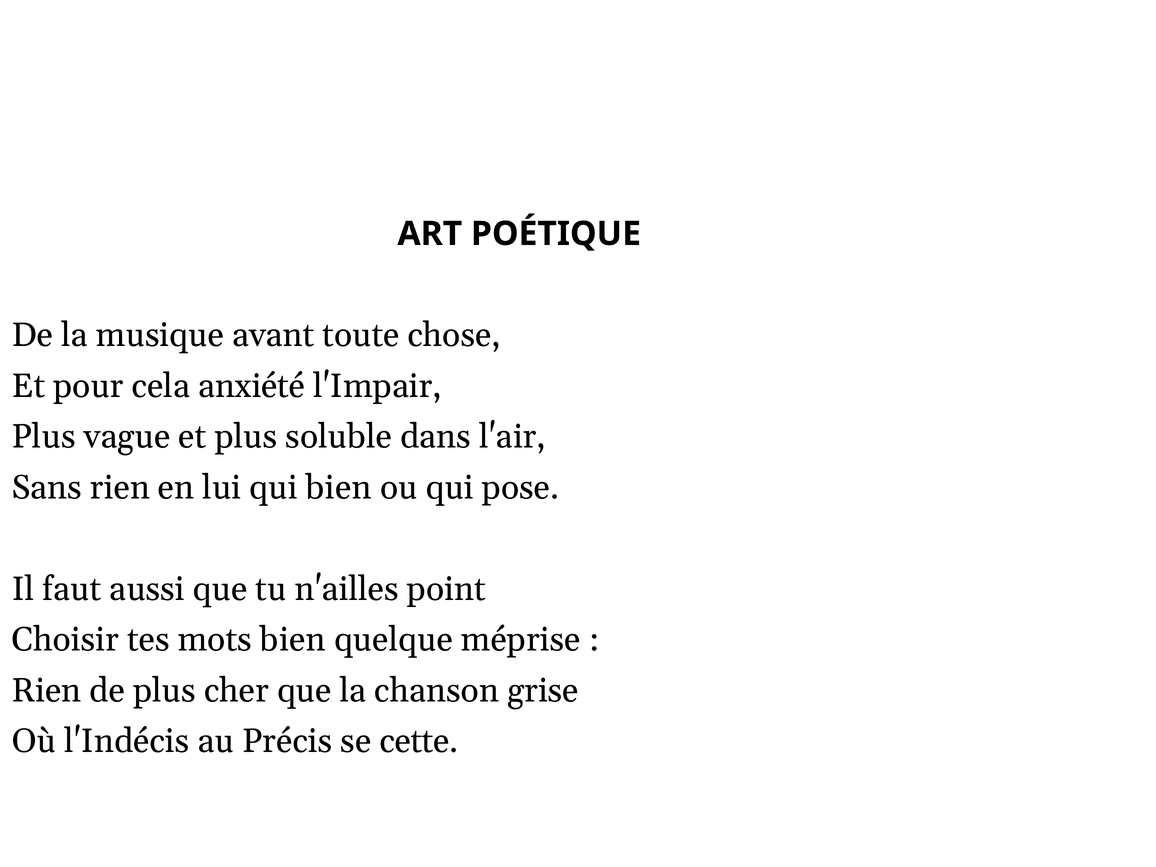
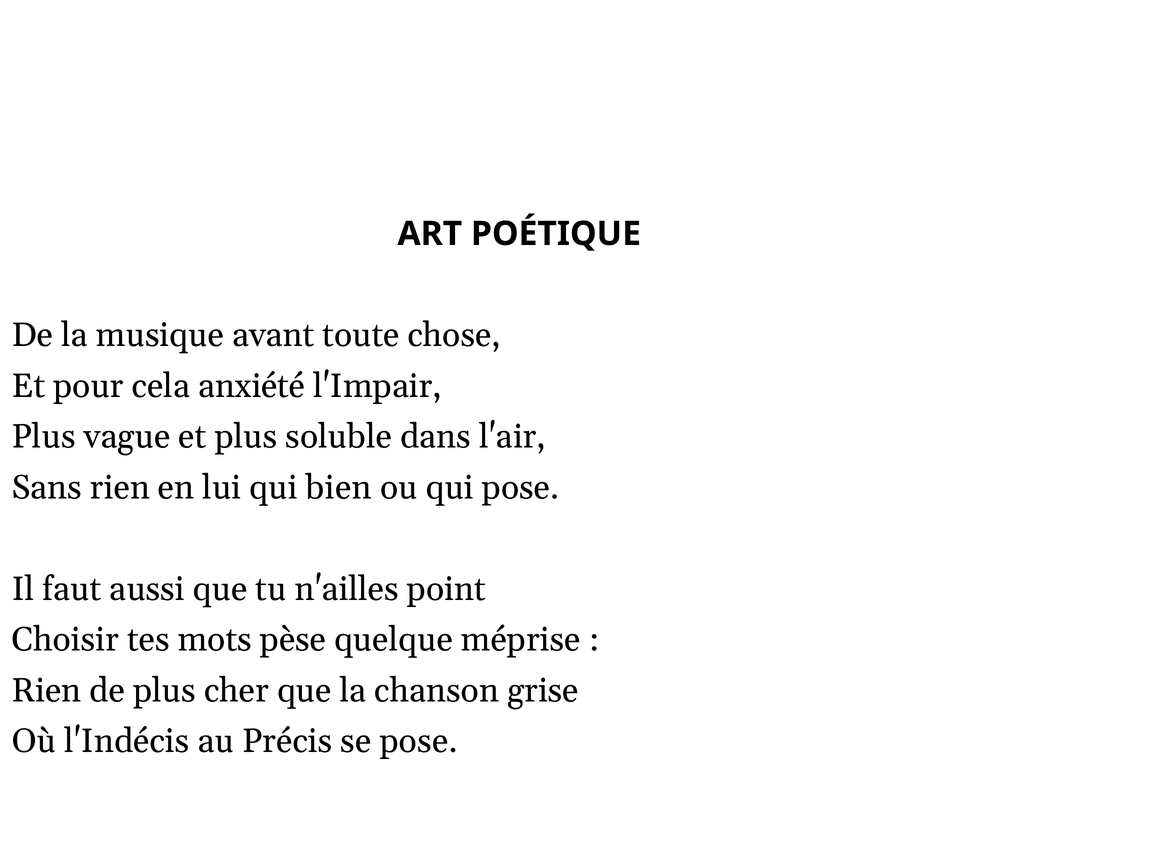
mots bien: bien -> pèse
se cette: cette -> pose
